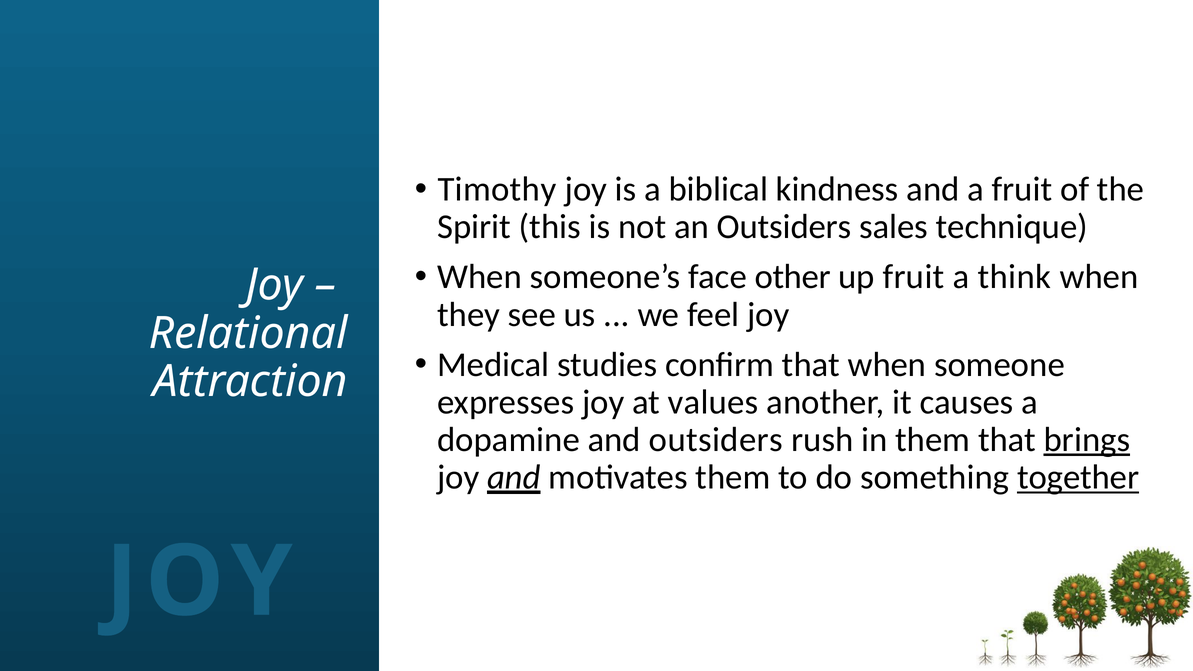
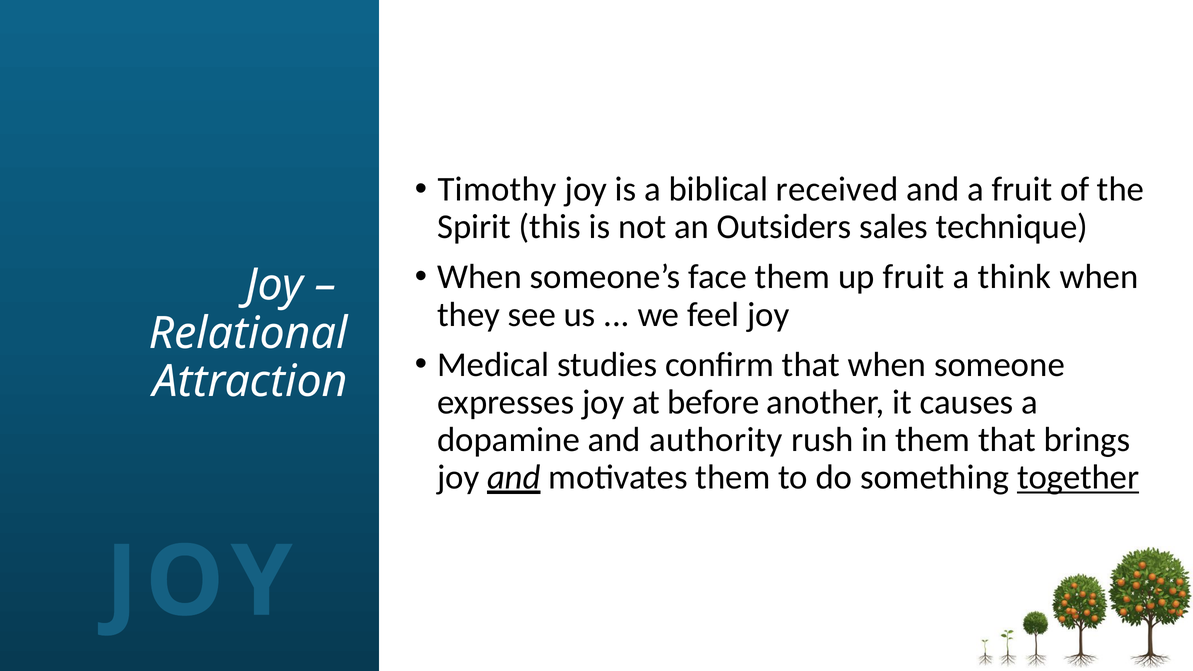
kindness: kindness -> received
face other: other -> them
values: values -> before
and outsiders: outsiders -> authority
brings underline: present -> none
